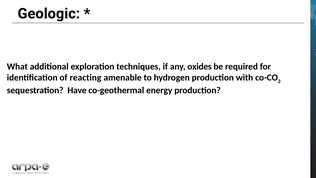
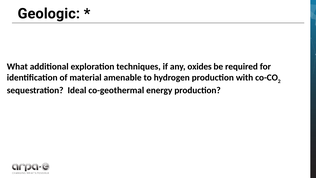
reacting: reacting -> material
Have: Have -> Ideal
